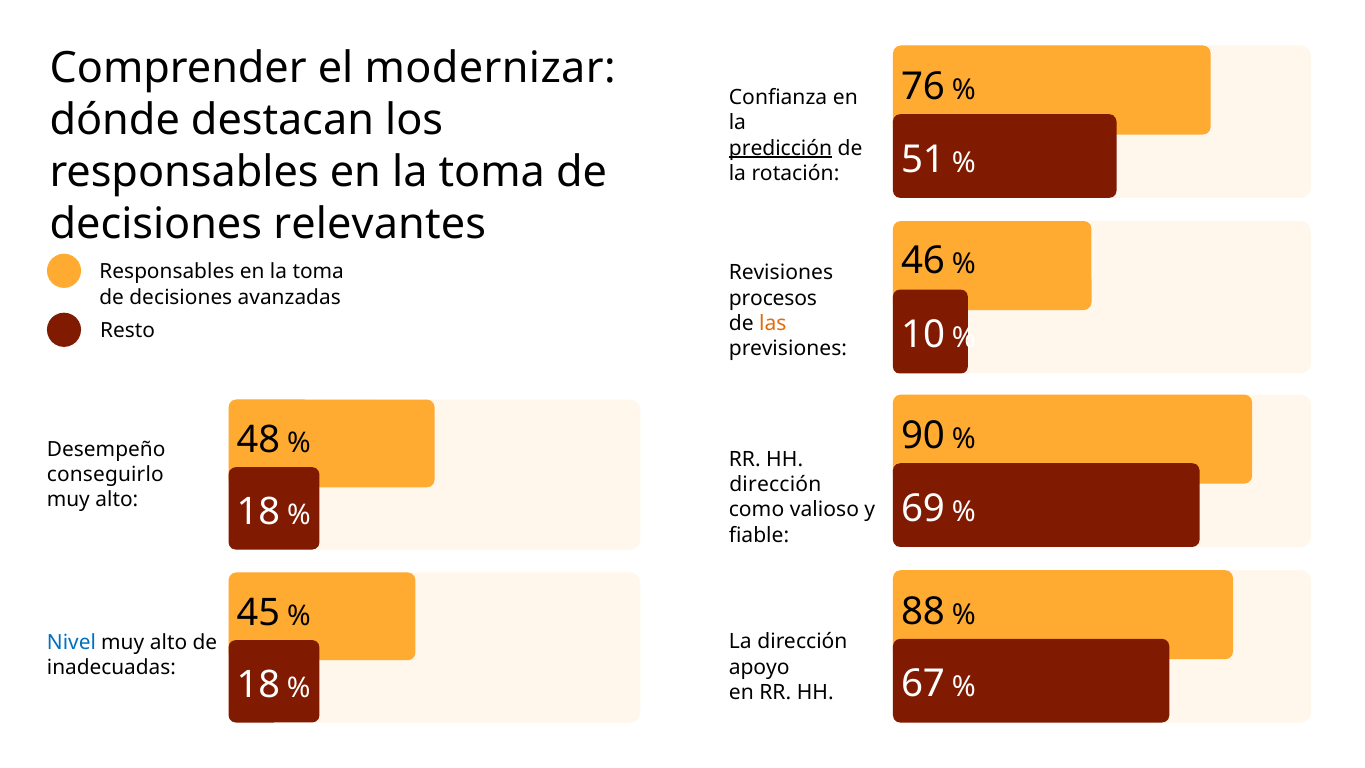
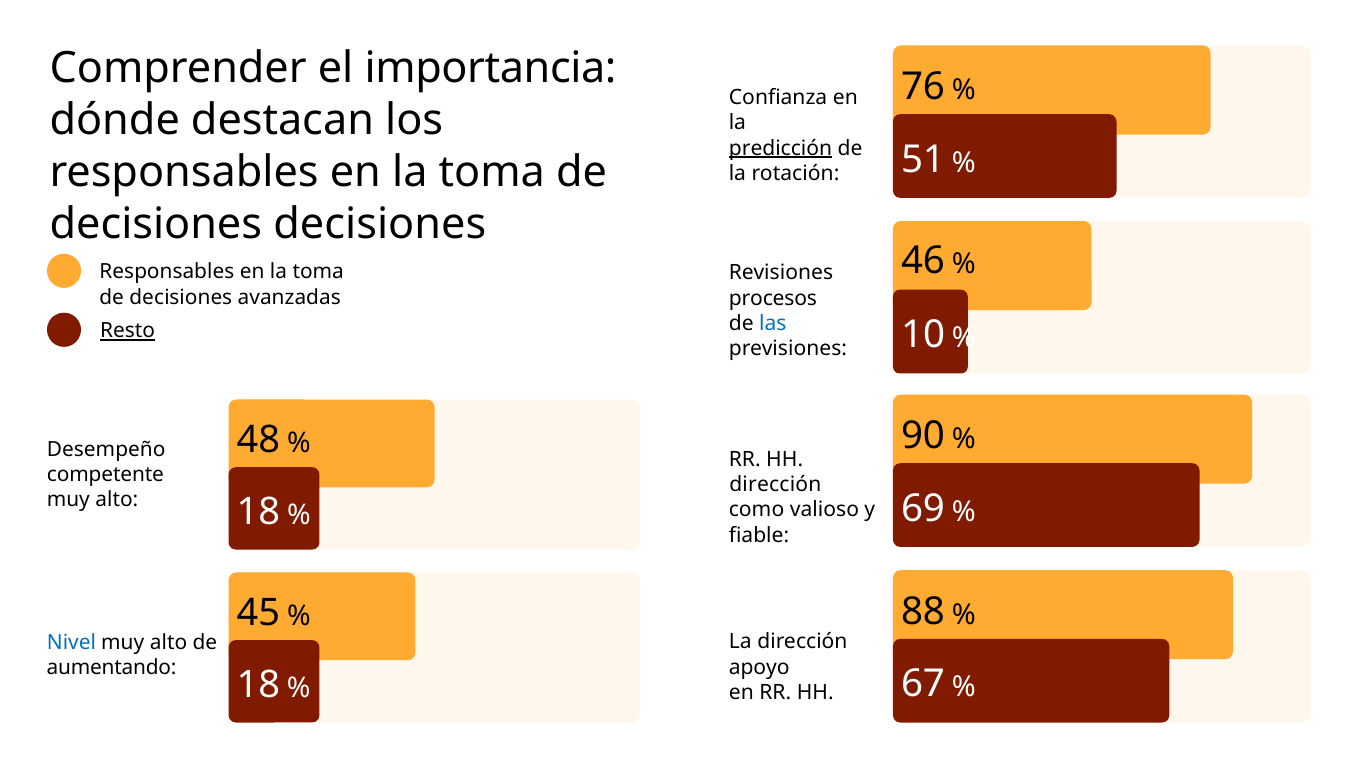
modernizar: modernizar -> importancia
decisiones relevantes: relevantes -> decisiones
las colour: orange -> blue
Resto underline: none -> present
conseguirlo: conseguirlo -> competente
inadecuadas: inadecuadas -> aumentando
